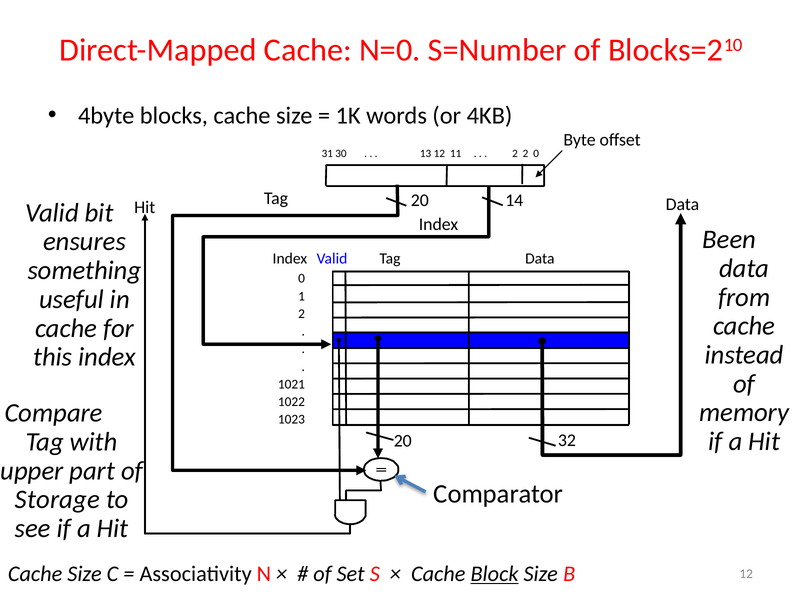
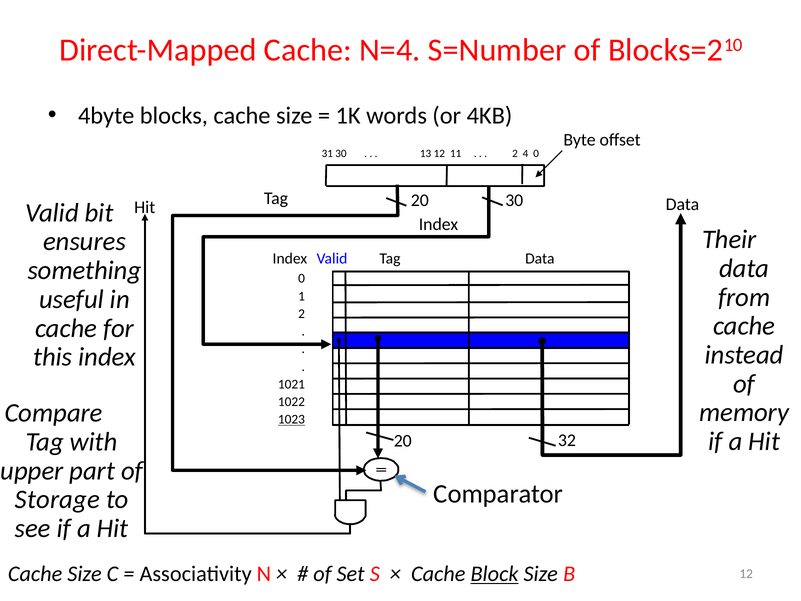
N=0: N=0 -> N=4
2 2: 2 -> 4
Tag 14: 14 -> 30
Been: Been -> Their
1023 underline: none -> present
